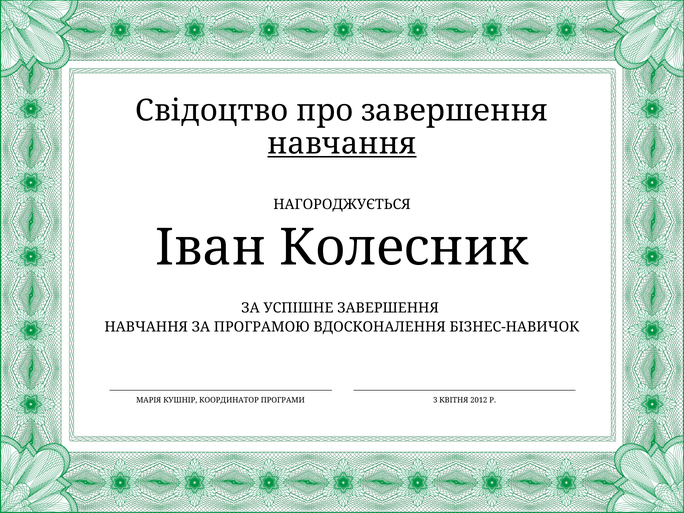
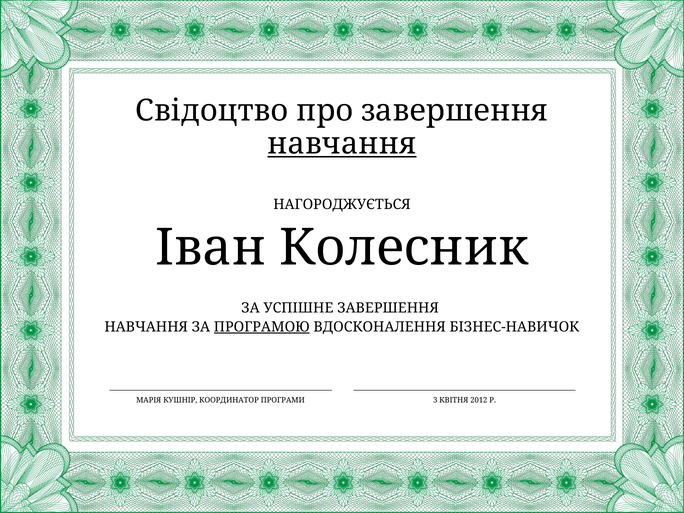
ПРОГРАМОЮ underline: none -> present
